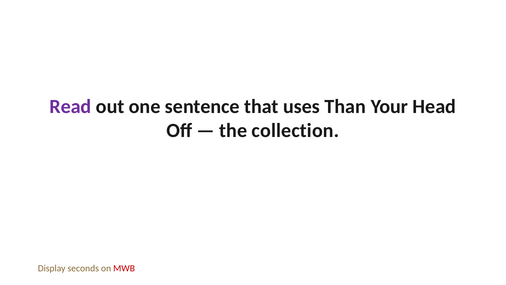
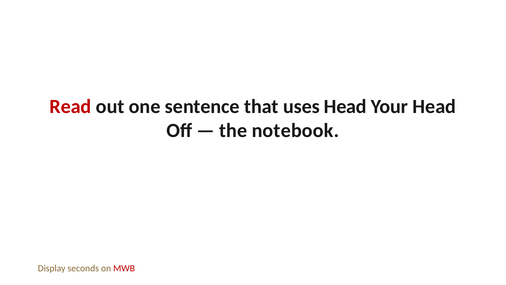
Read colour: purple -> red
uses Than: Than -> Head
collection: collection -> notebook
